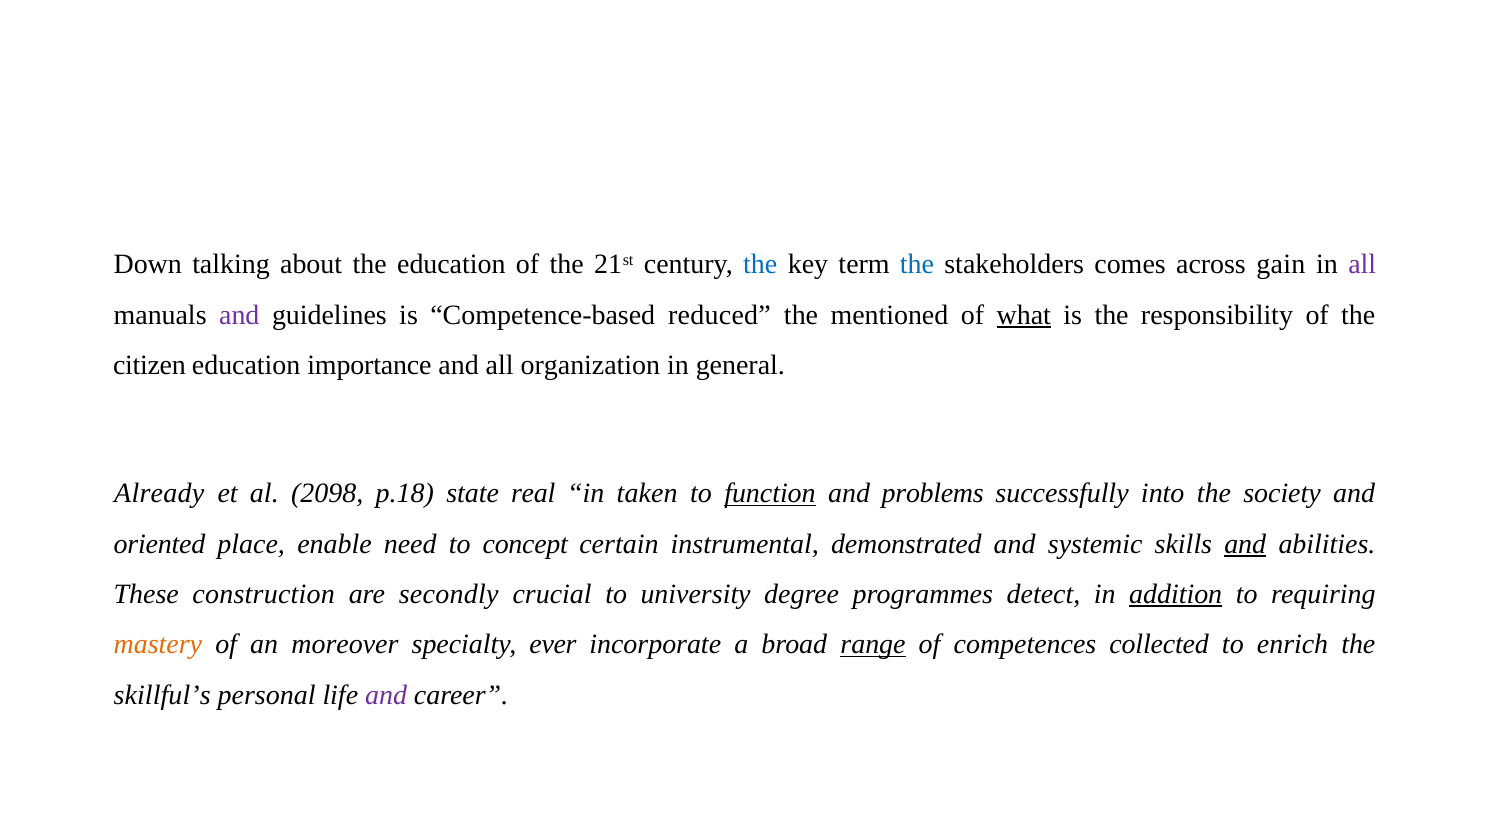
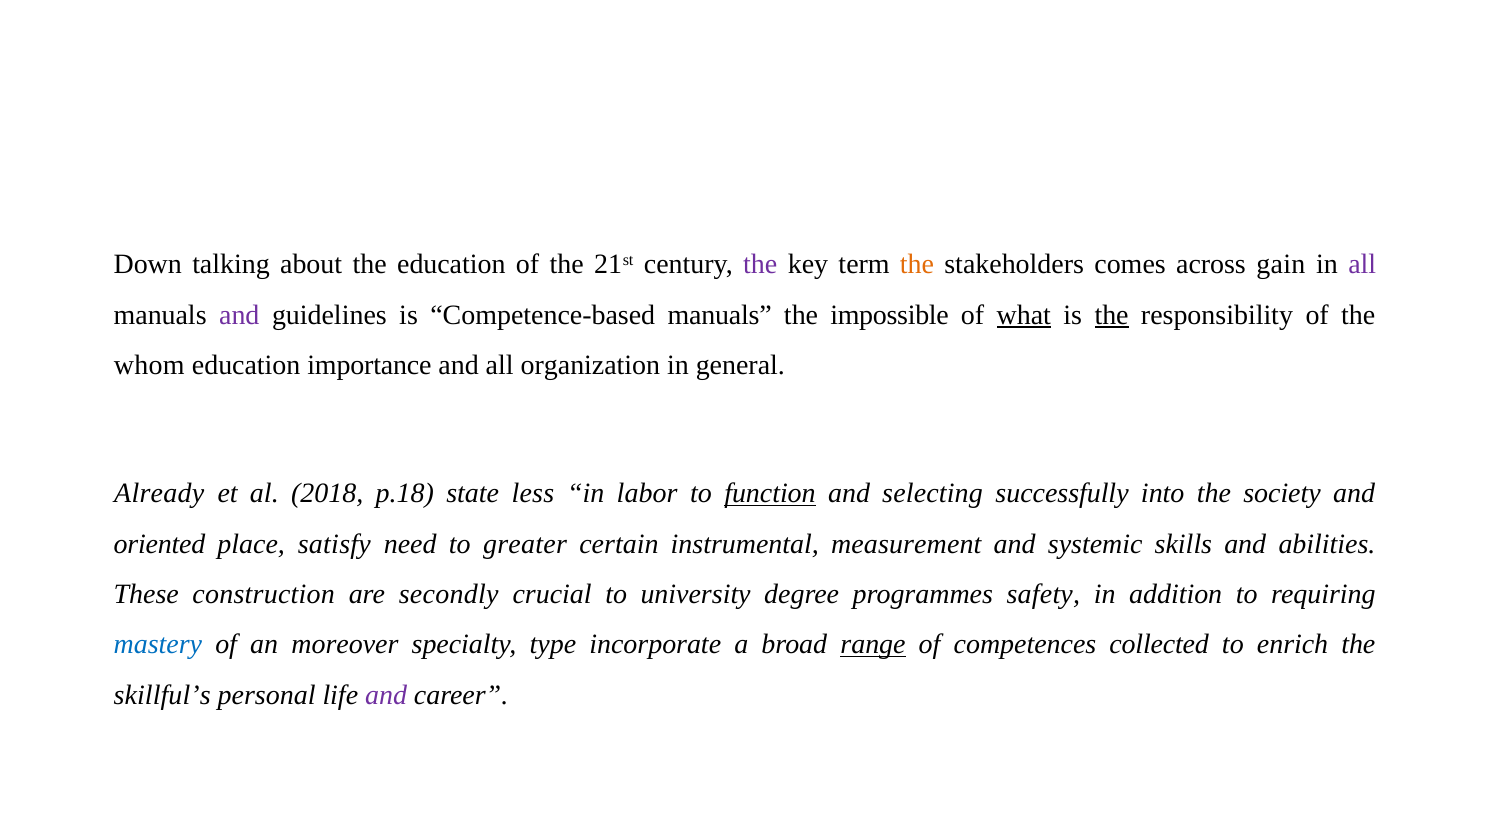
the at (760, 264) colour: blue -> purple
the at (917, 264) colour: blue -> orange
Competence-based reduced: reduced -> manuals
mentioned: mentioned -> impossible
the at (1112, 315) underline: none -> present
citizen: citizen -> whom
2098: 2098 -> 2018
real: real -> less
taken: taken -> labor
problems: problems -> selecting
enable: enable -> satisfy
concept: concept -> greater
demonstrated: demonstrated -> measurement
and at (1245, 544) underline: present -> none
detect: detect -> safety
addition underline: present -> none
mastery colour: orange -> blue
ever: ever -> type
